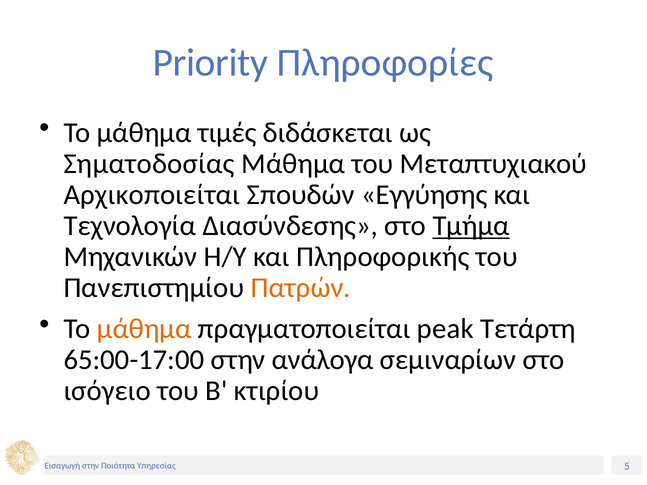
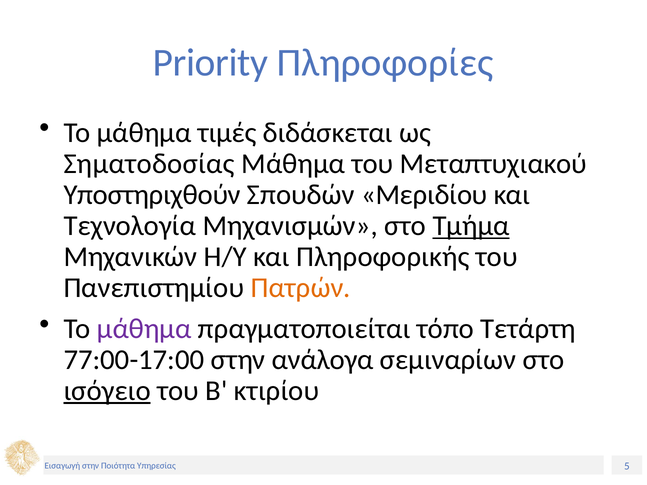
Αρχικοποιείται: Αρχικοποιείται -> Υποστηριχθούν
Εγγύησης: Εγγύησης -> Μεριδίου
Διασύνδεσης: Διασύνδεσης -> Μηχανισμών
μάθημα at (144, 329) colour: orange -> purple
peak: peak -> τόπο
65:00-17:00: 65:00-17:00 -> 77:00-17:00
ισόγειο underline: none -> present
